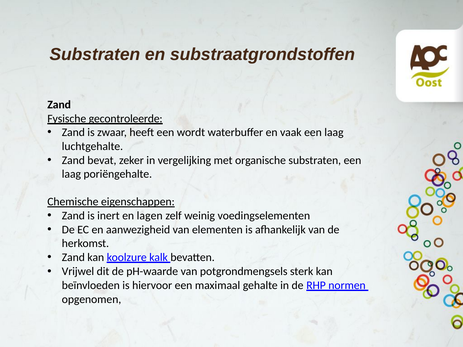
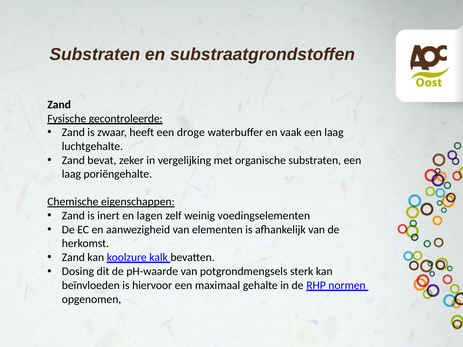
wordt: wordt -> droge
Vrijwel: Vrijwel -> Dosing
